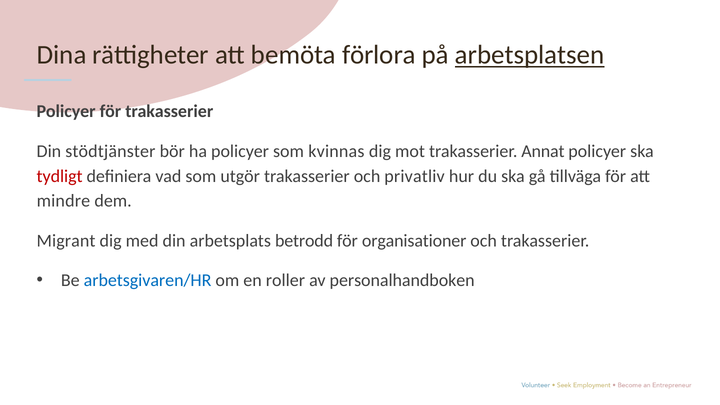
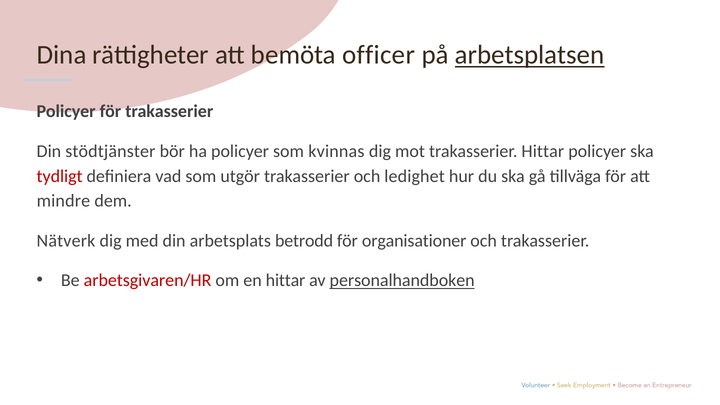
förlora: förlora -> officer
trakasserier Annat: Annat -> Hittar
privatliv: privatliv -> ledighet
Migrant: Migrant -> Nätverk
arbetsgivaren/HR colour: blue -> red
en roller: roller -> hittar
personalhandboken underline: none -> present
